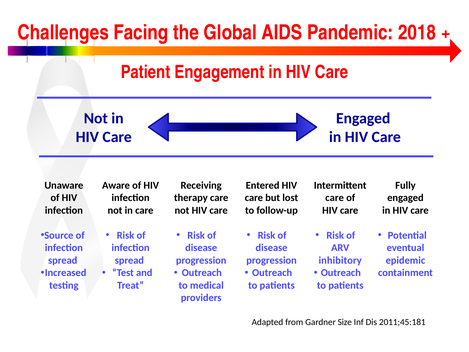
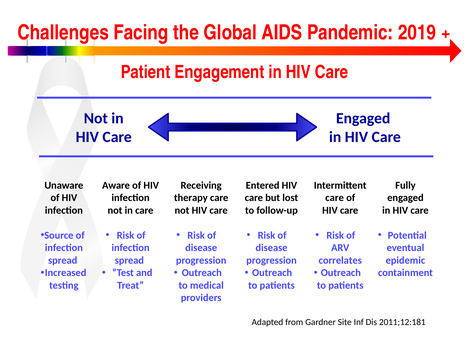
2018: 2018 -> 2019
inhibitory: inhibitory -> correlates
Size: Size -> Site
2011;45:181: 2011;45:181 -> 2011;12:181
